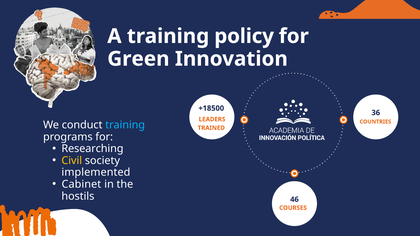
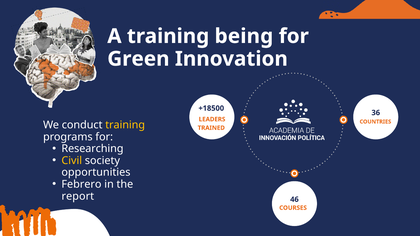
policy: policy -> being
training at (125, 125) colour: light blue -> yellow
implemented: implemented -> opportunities
Cabinet: Cabinet -> Febrero
hostils: hostils -> report
